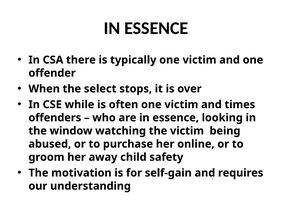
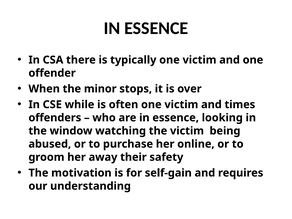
select: select -> minor
child: child -> their
